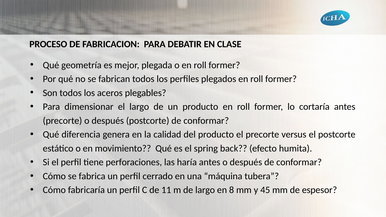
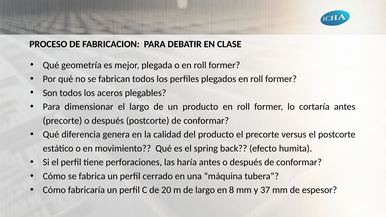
11: 11 -> 20
45: 45 -> 37
